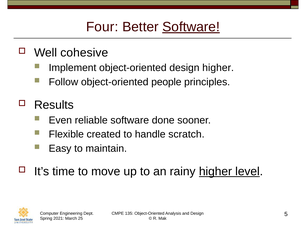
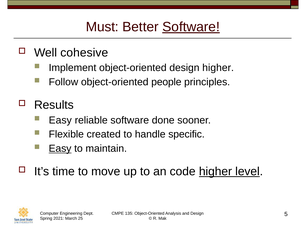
Four: Four -> Must
Even at (60, 120): Even -> Easy
scratch: scratch -> specific
Easy at (60, 149) underline: none -> present
rainy: rainy -> code
